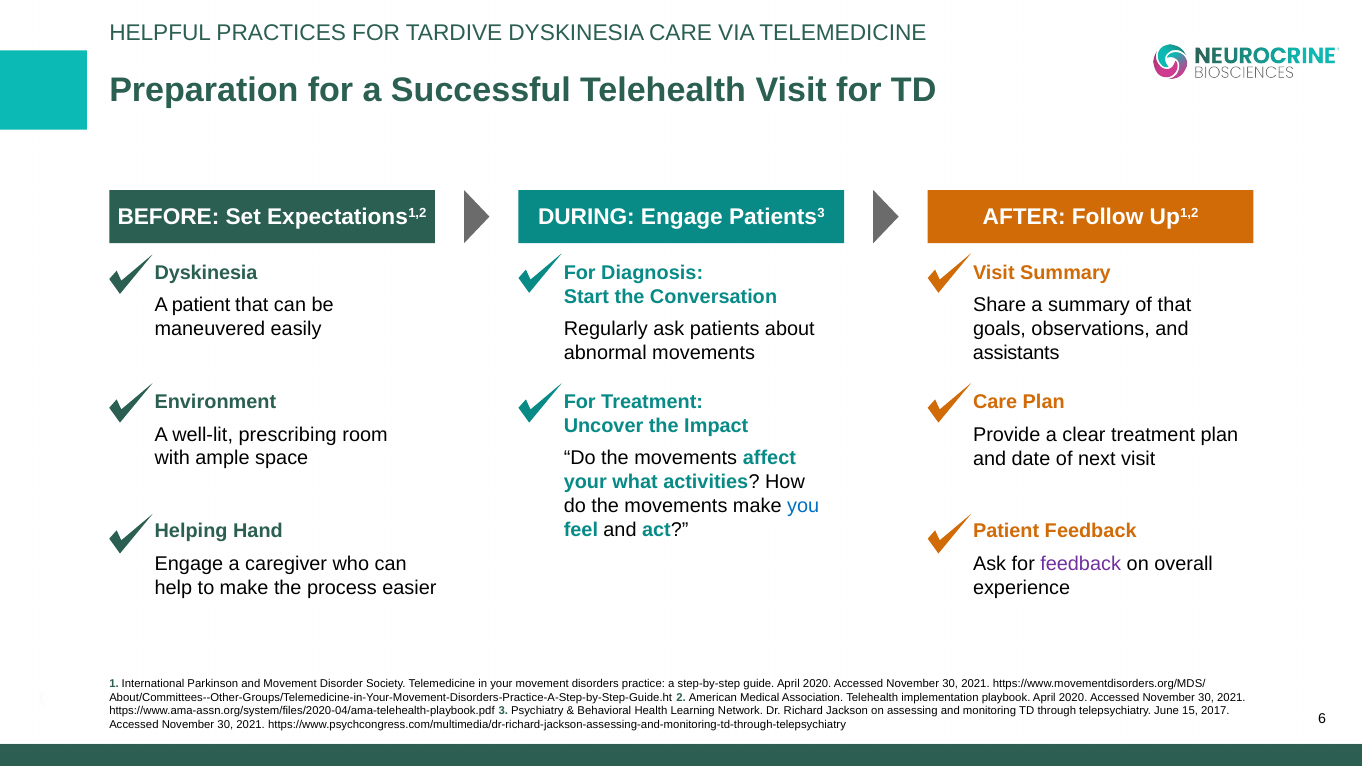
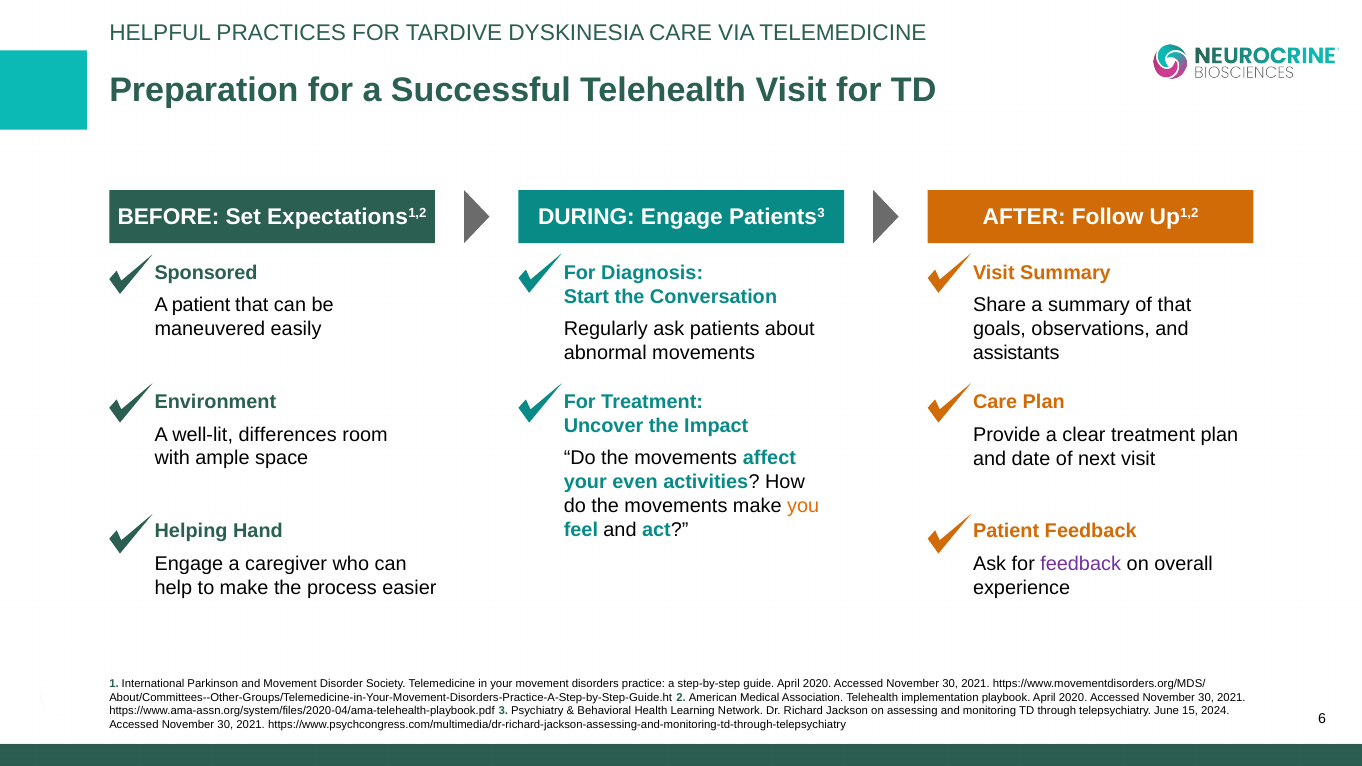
Dyskinesia at (206, 273): Dyskinesia -> Sponsored
prescribing: prescribing -> differences
what: what -> even
you colour: blue -> orange
2017: 2017 -> 2024
